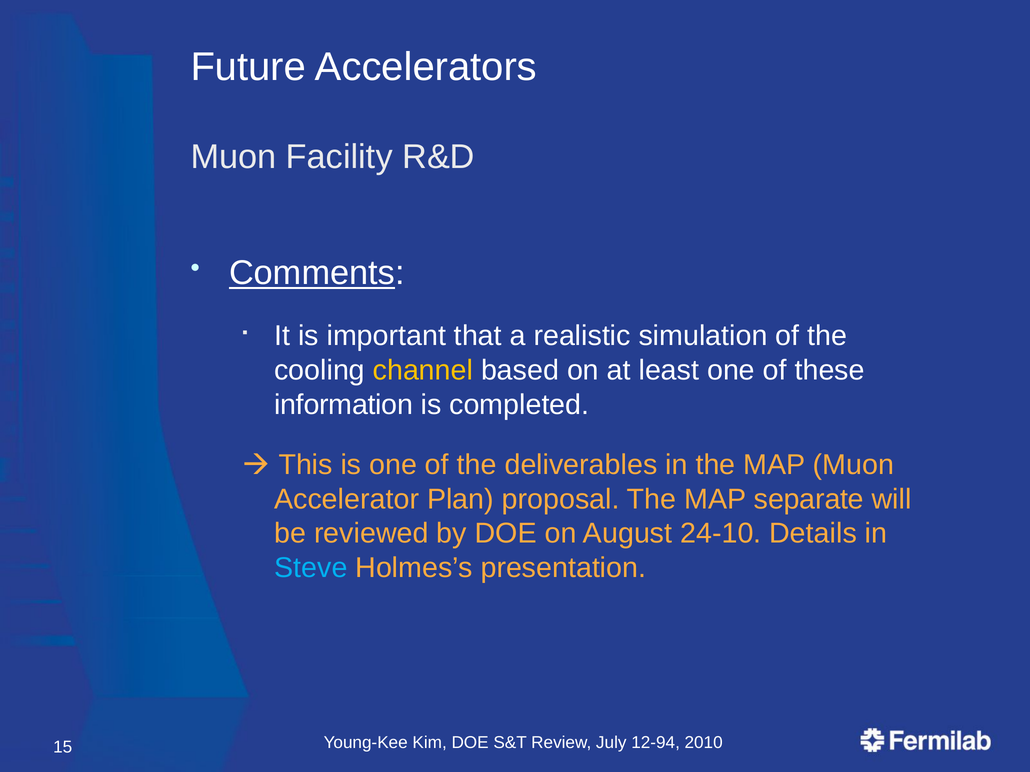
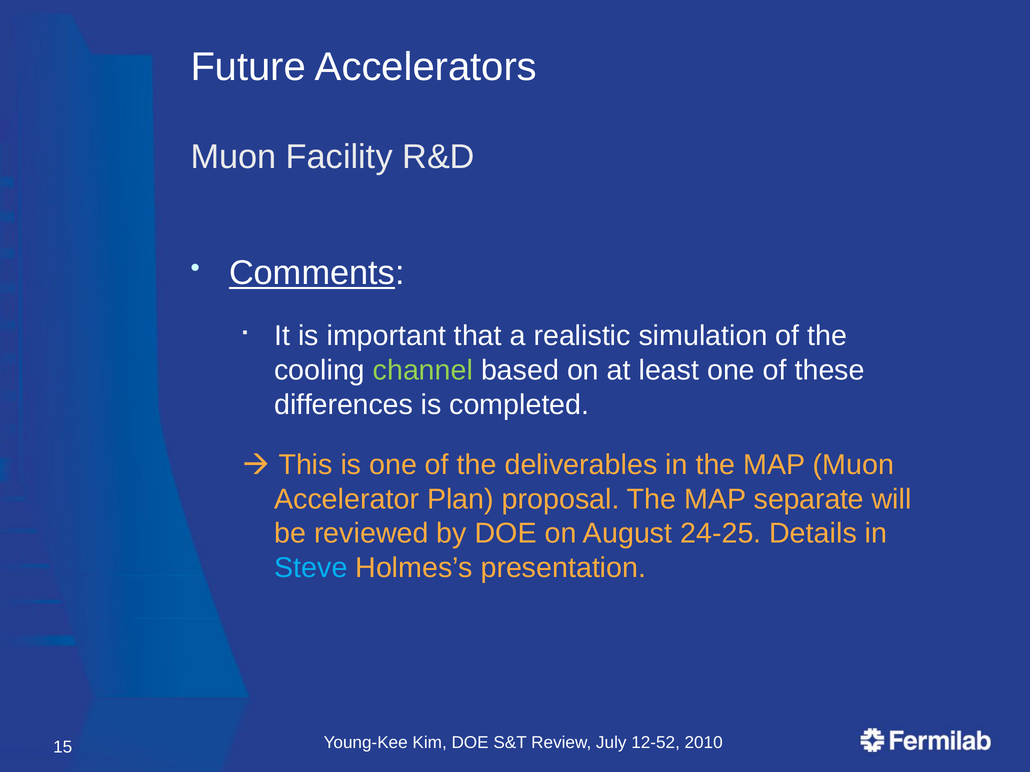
channel colour: yellow -> light green
information: information -> differences
24-10: 24-10 -> 24-25
12-94: 12-94 -> 12-52
